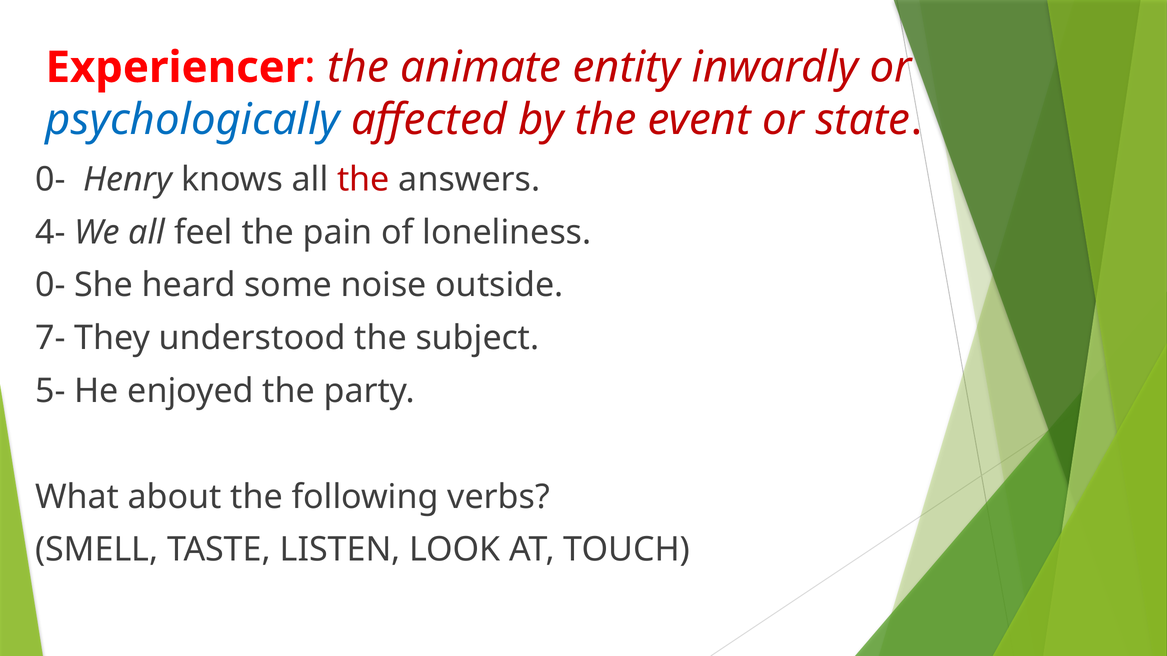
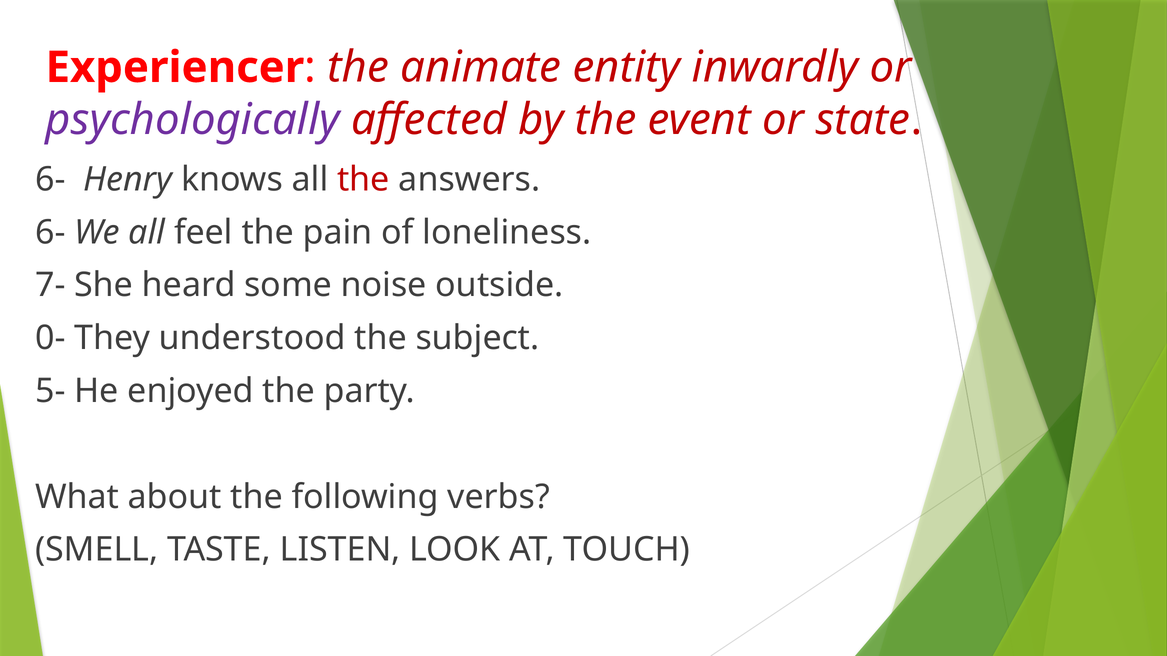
psychologically colour: blue -> purple
0- at (50, 180): 0- -> 6-
4- at (50, 233): 4- -> 6-
0- at (50, 285): 0- -> 7-
7-: 7- -> 0-
